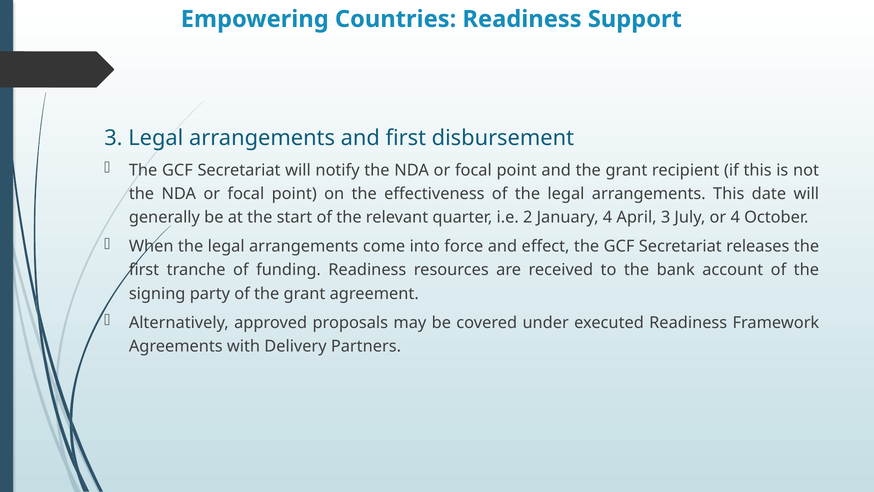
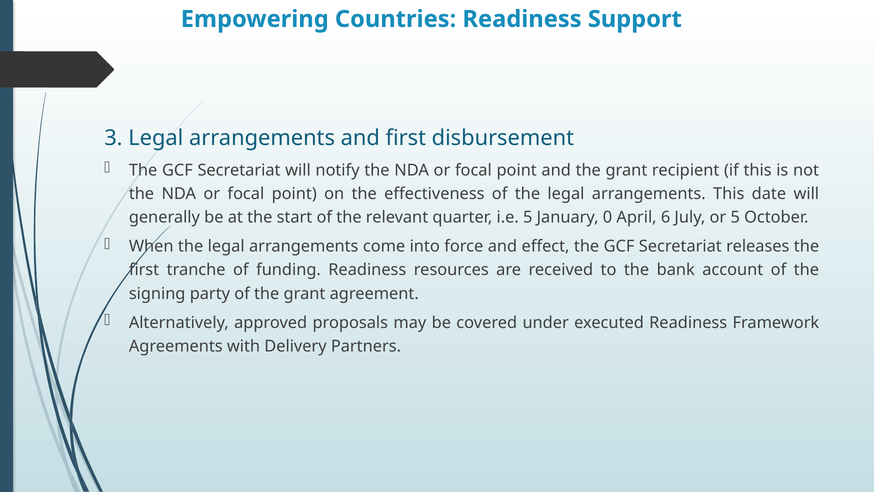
i.e 2: 2 -> 5
January 4: 4 -> 0
April 3: 3 -> 6
or 4: 4 -> 5
